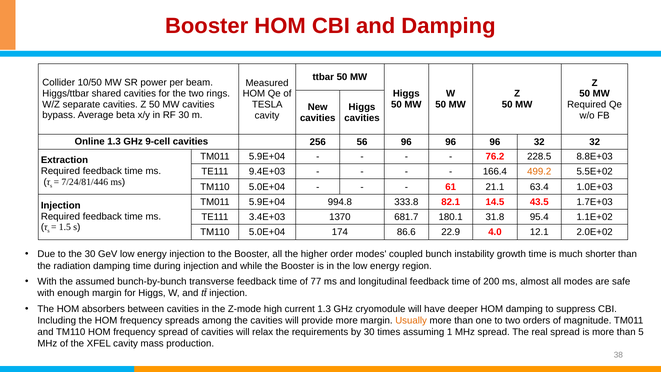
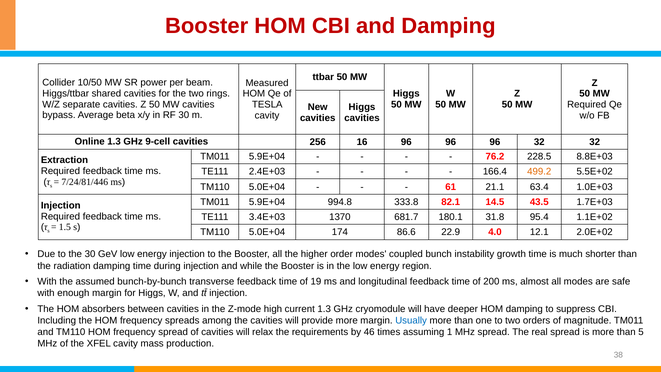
56: 56 -> 16
9.4E+03: 9.4E+03 -> 2.4E+03
77: 77 -> 19
Usually colour: orange -> blue
by 30: 30 -> 46
